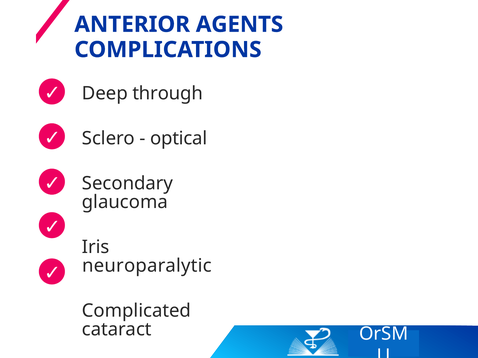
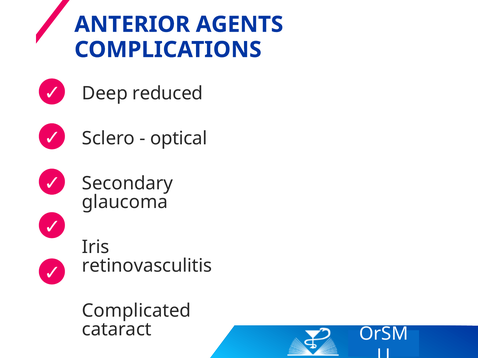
through: through -> reduced
neuroparalytic: neuroparalytic -> retinovasculitis
